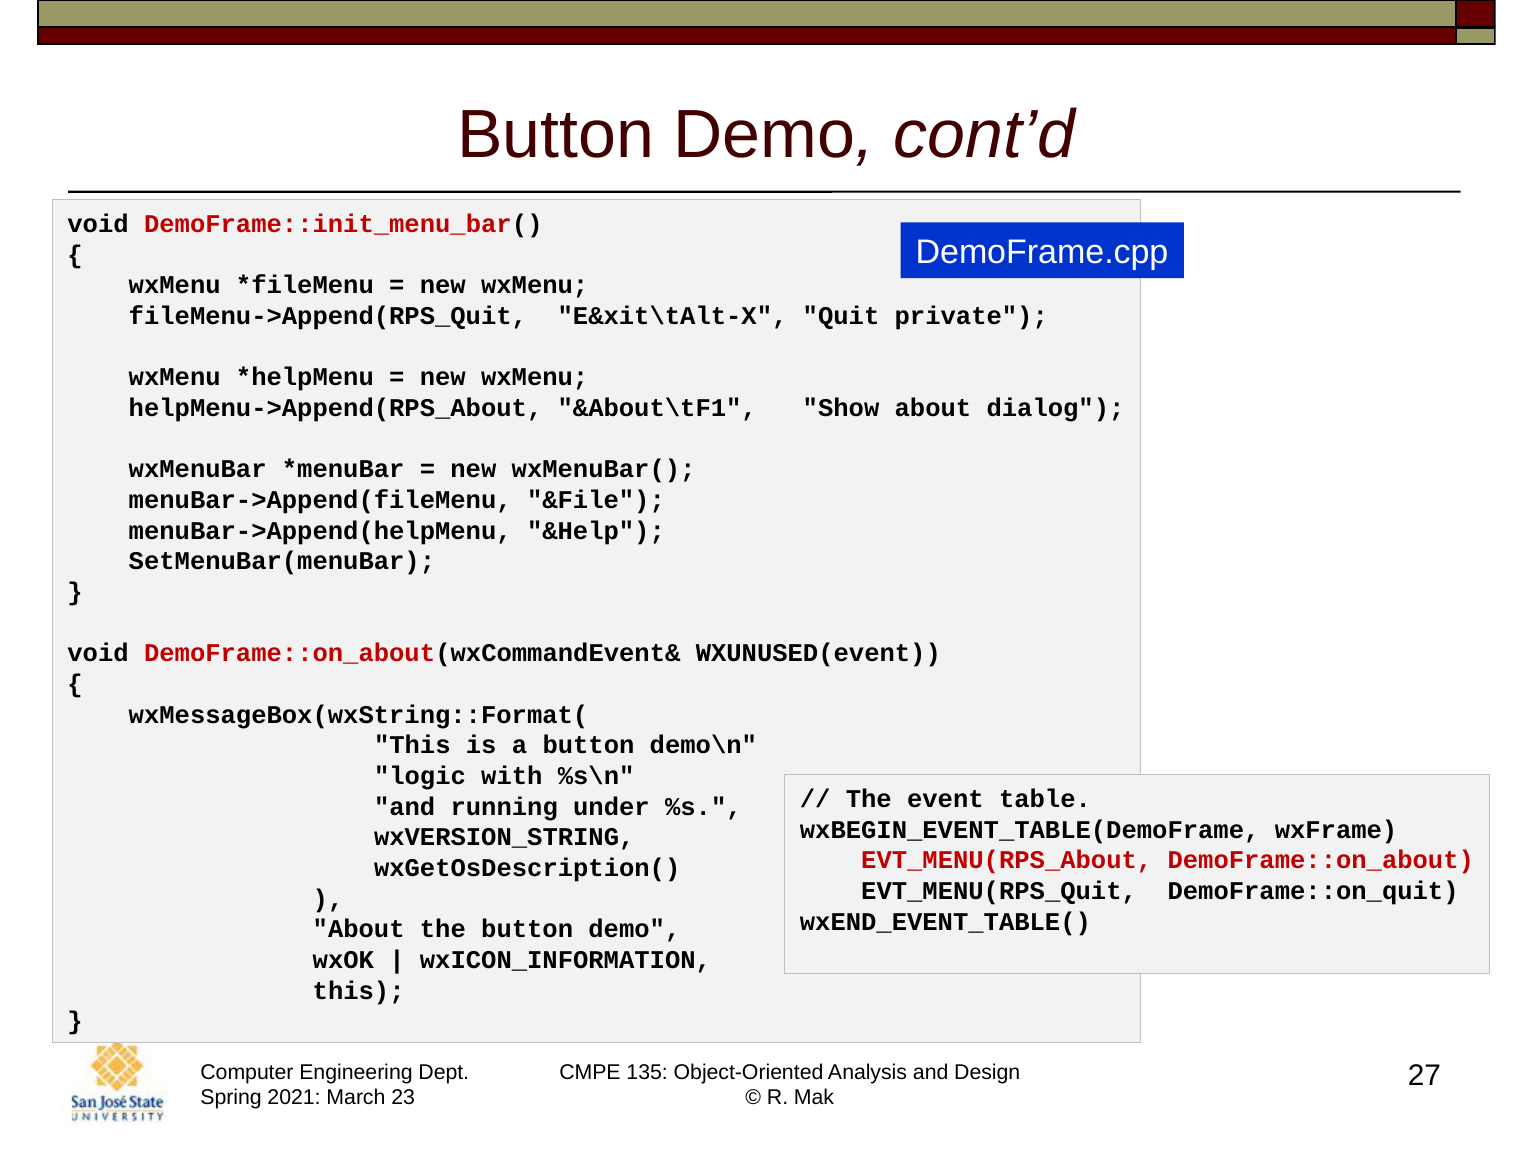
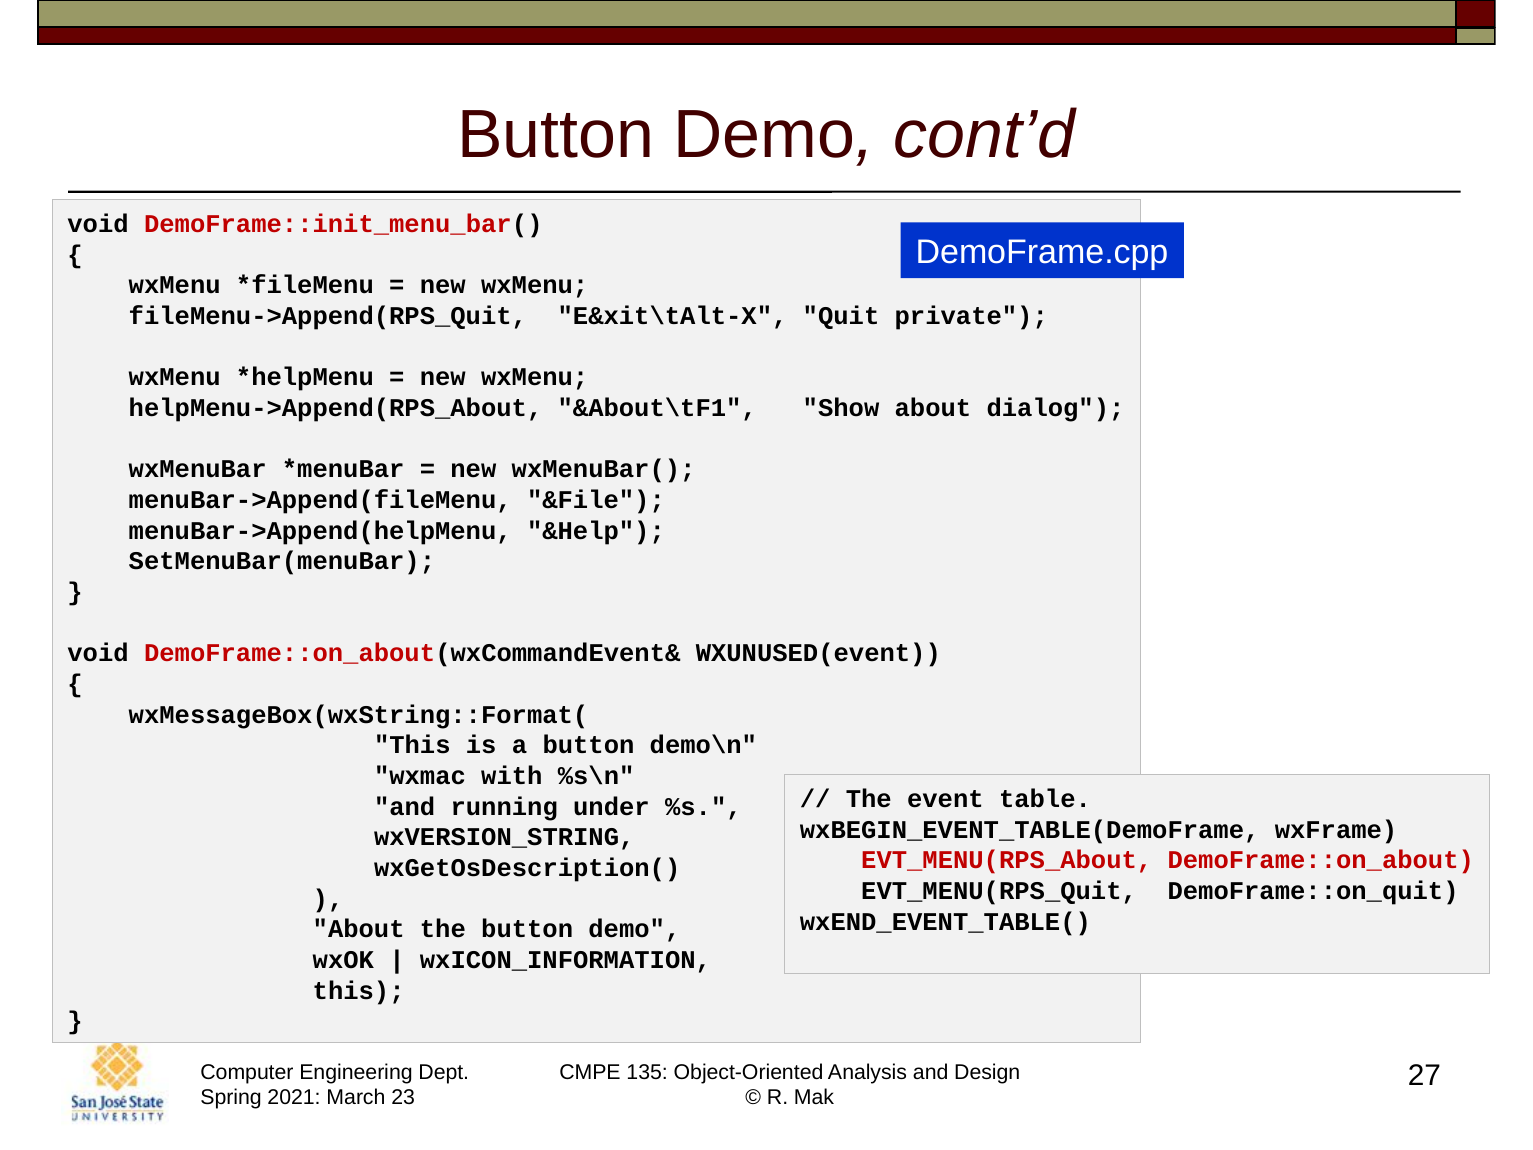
logic: logic -> wxmac
